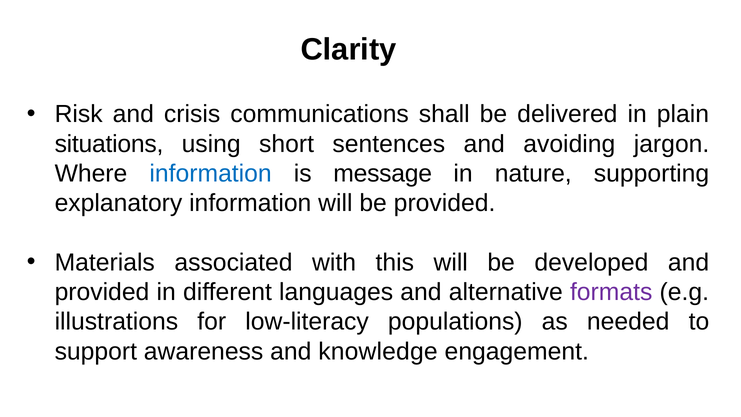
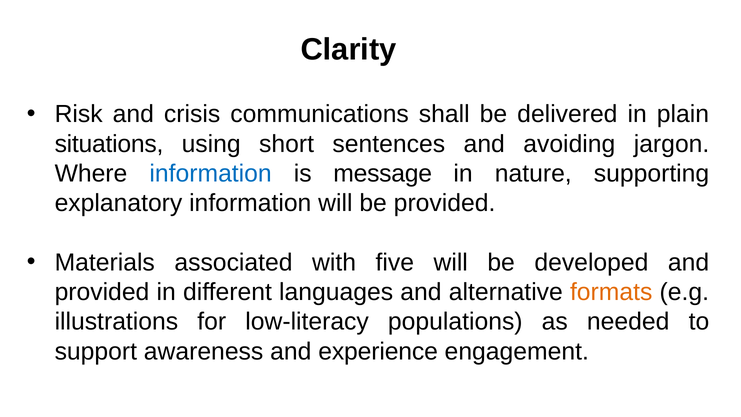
this: this -> five
formats colour: purple -> orange
knowledge: knowledge -> experience
